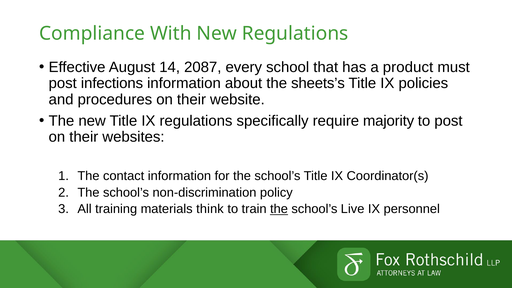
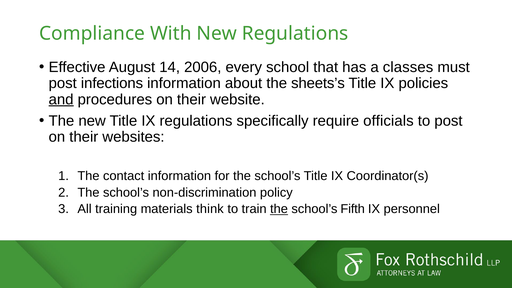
2087: 2087 -> 2006
product: product -> classes
and underline: none -> present
majority: majority -> officials
Live: Live -> Fifth
